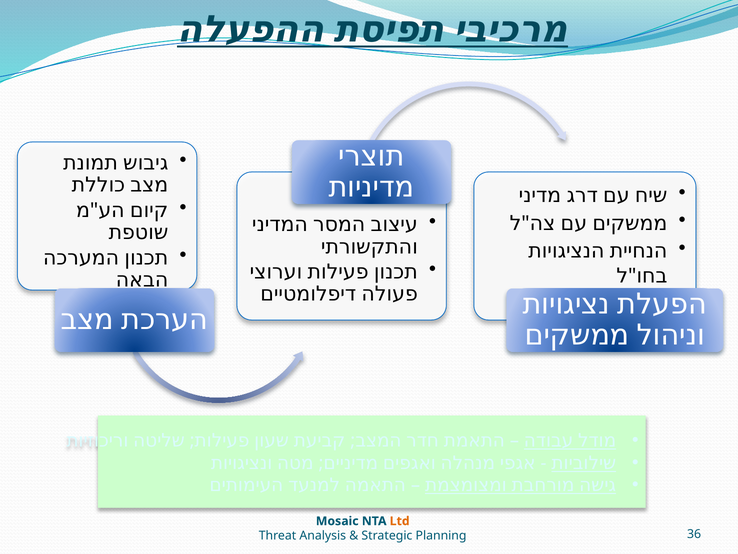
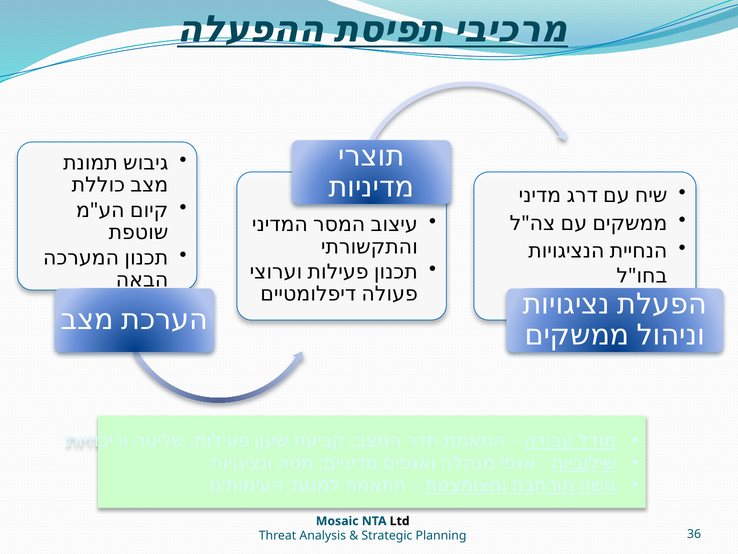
Ltd colour: orange -> black
